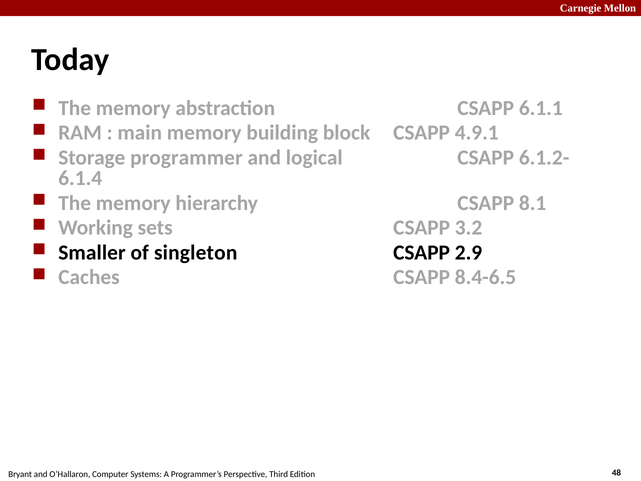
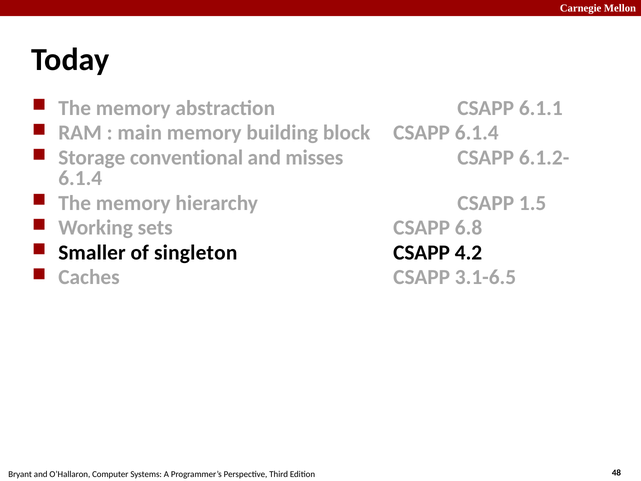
CSAPP 4.9.1: 4.9.1 -> 6.1.4
programmer: programmer -> conventional
logical: logical -> misses
8.1: 8.1 -> 1.5
3.2: 3.2 -> 6.8
2.9: 2.9 -> 4.2
8.4-6.5: 8.4-6.5 -> 3.1-6.5
